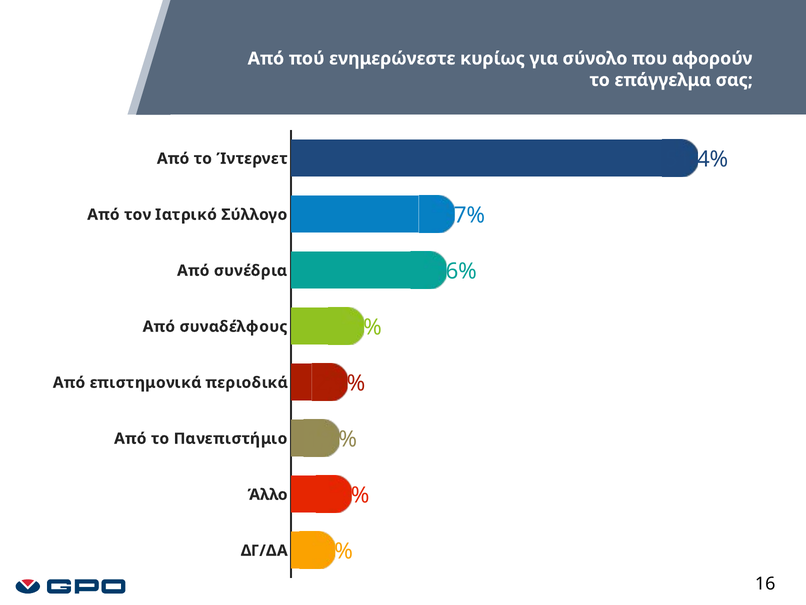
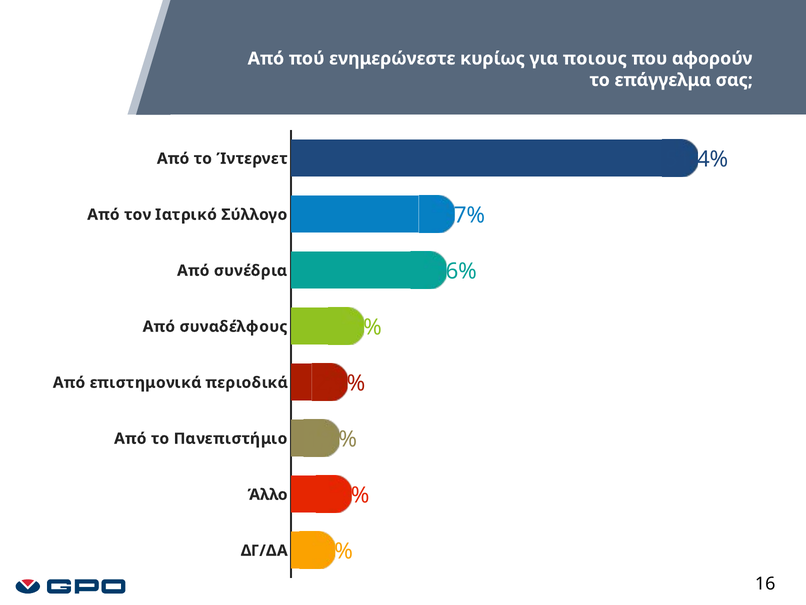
σύνολο: σύνολο -> ποιους
